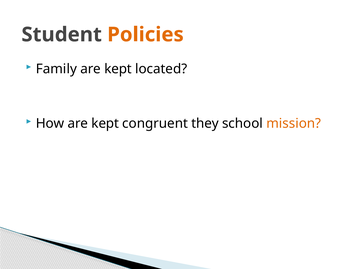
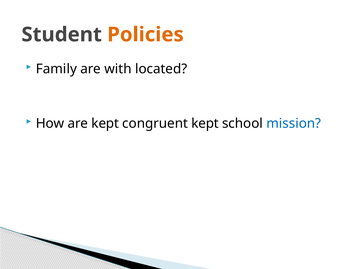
kept at (118, 69): kept -> with
congruent they: they -> kept
mission colour: orange -> blue
